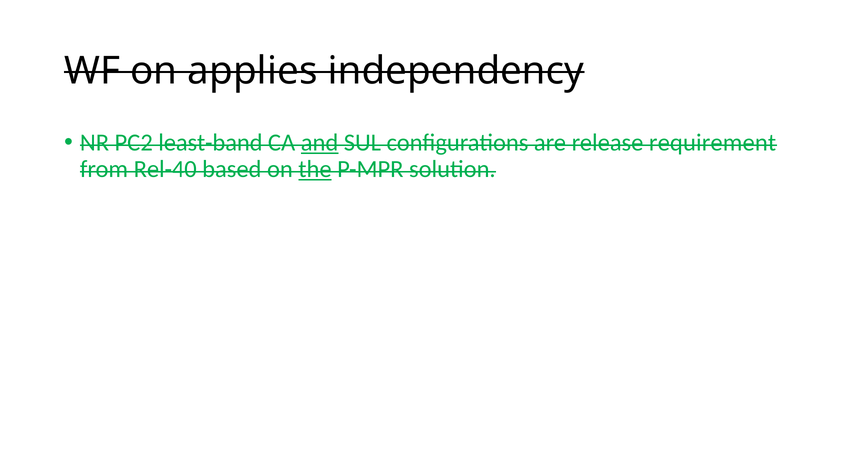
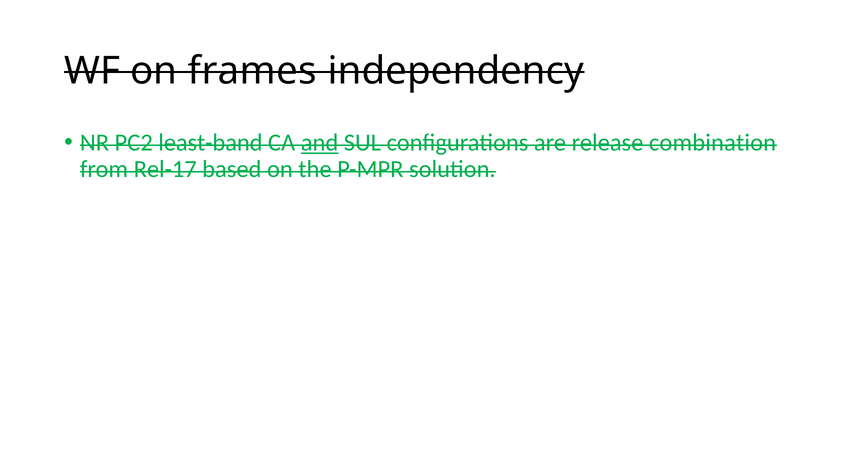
applies: applies -> frames
requirement: requirement -> combination
Rel-40: Rel-40 -> Rel-17
the underline: present -> none
